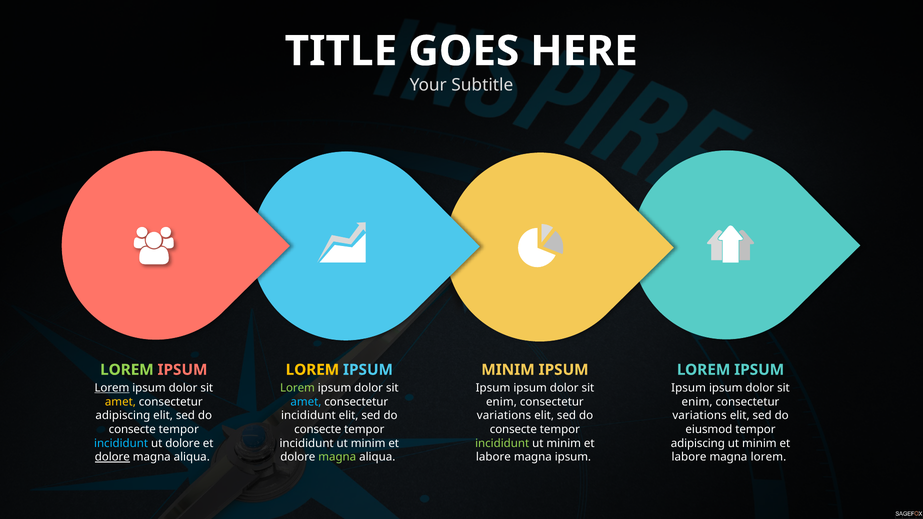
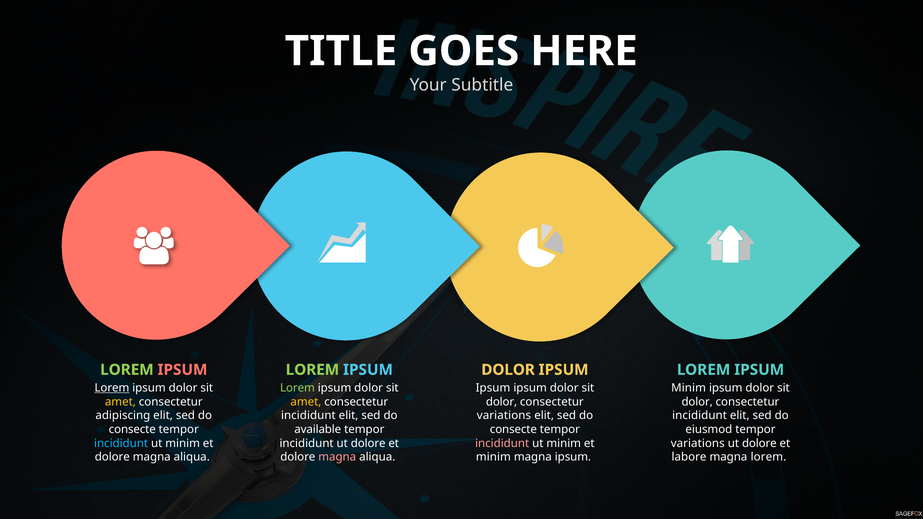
LOREM at (312, 370) colour: yellow -> light green
MINIM at (508, 370): MINIM -> DOLOR
Ipsum at (689, 388): Ipsum -> Minim
amet at (306, 402) colour: light blue -> yellow
enim at (501, 402): enim -> dolor
enim at (697, 402): enim -> dolor
variations at (700, 416): variations -> incididunt
consecte at (318, 430): consecte -> available
dolore at (183, 443): dolore -> minim
minim at (368, 443): minim -> dolore
incididunt at (502, 443) colour: light green -> pink
adipiscing at (698, 443): adipiscing -> variations
minim at (759, 443): minim -> dolore
dolore at (112, 457) underline: present -> none
magna at (337, 457) colour: light green -> pink
labore at (493, 457): labore -> minim
